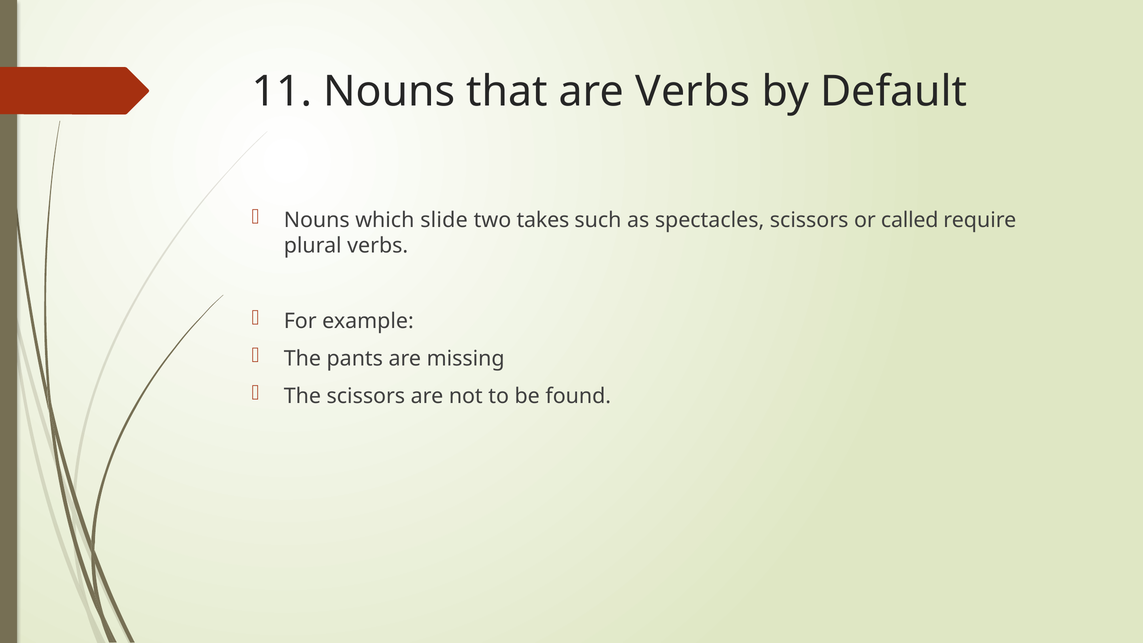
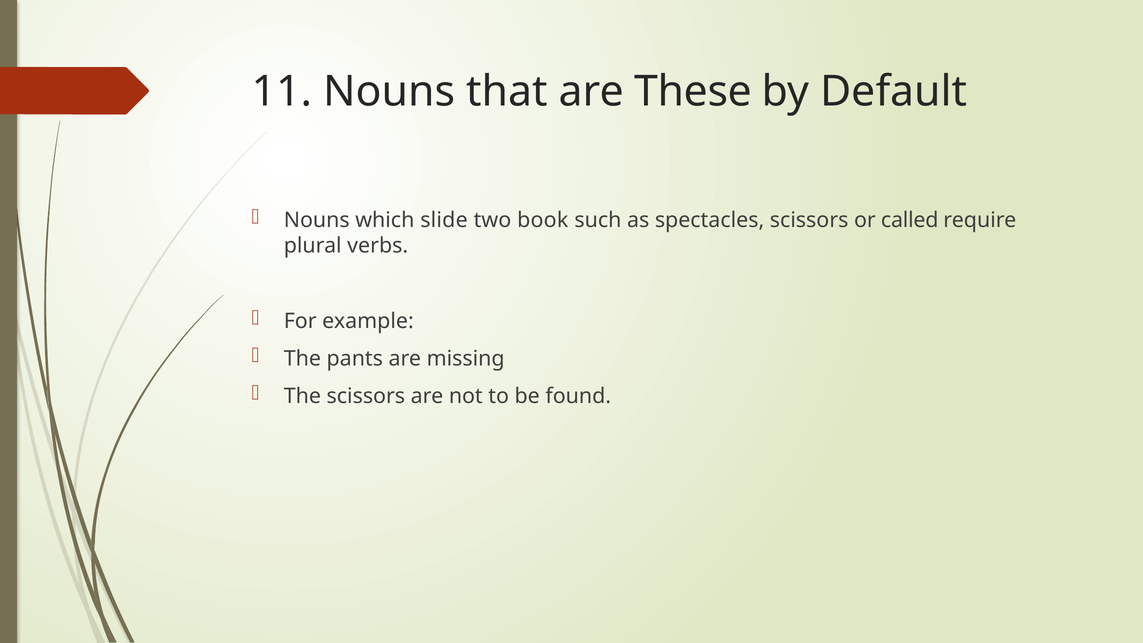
are Verbs: Verbs -> These
takes: takes -> book
